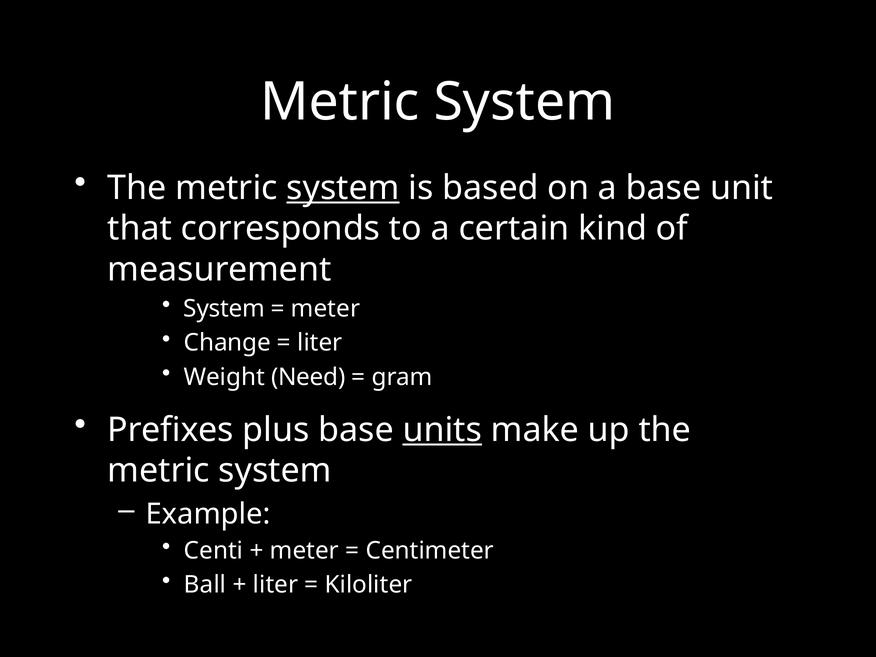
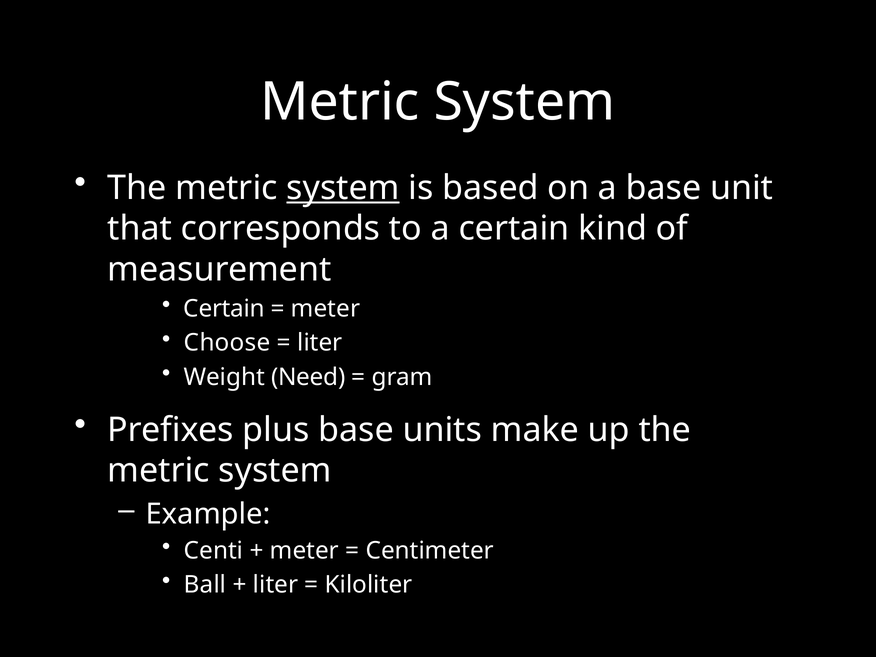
System at (224, 309): System -> Certain
Change: Change -> Choose
units underline: present -> none
